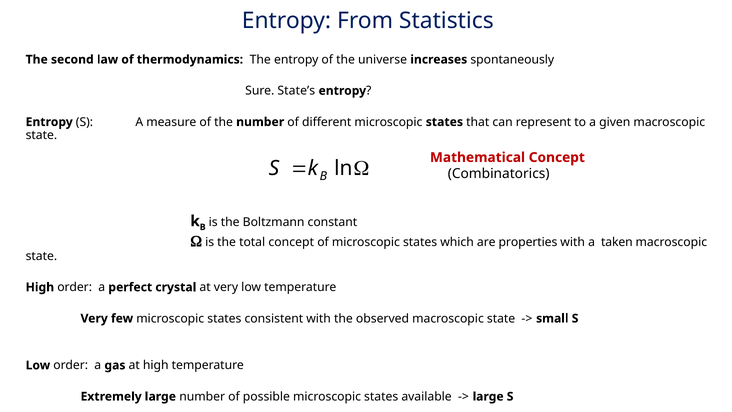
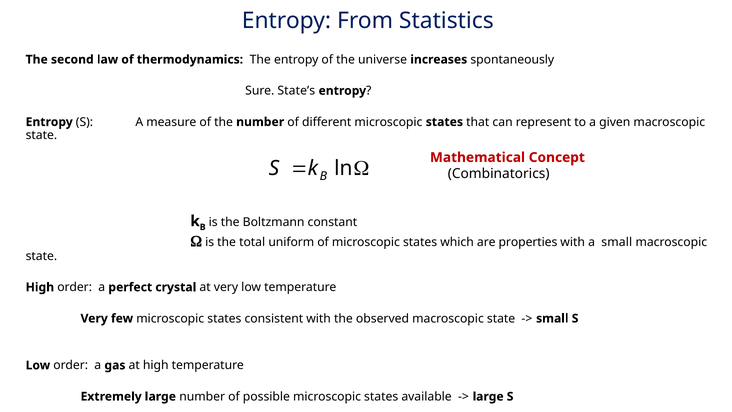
total concept: concept -> uniform
a taken: taken -> small
